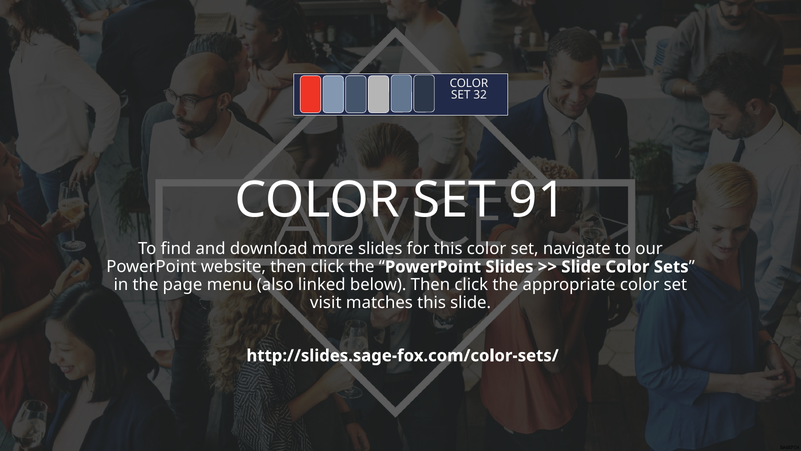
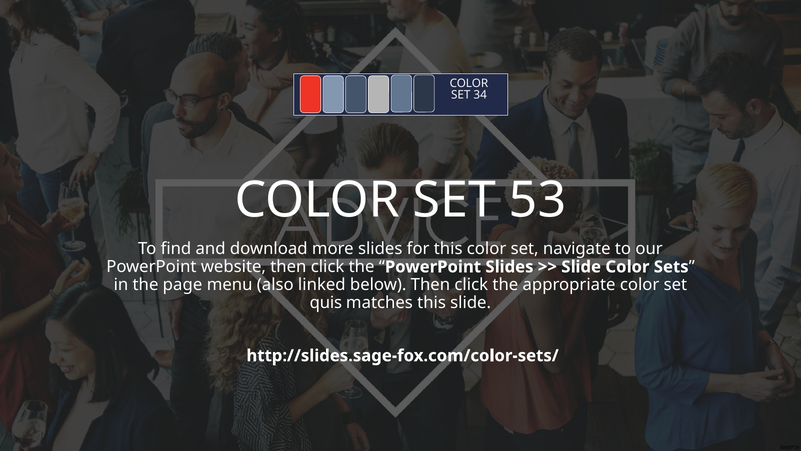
32: 32 -> 34
91: 91 -> 53
visit: visit -> quis
